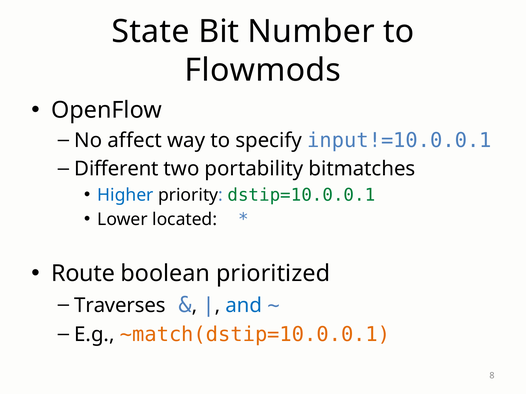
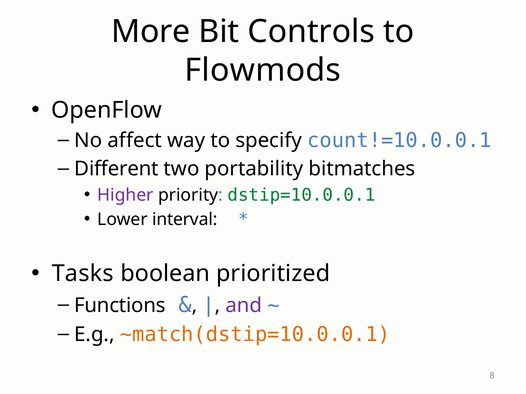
State: State -> More
Number: Number -> Controls
input!=10.0.0.1: input!=10.0.0.1 -> count!=10.0.0.1
Higher colour: blue -> purple
located: located -> interval
Route: Route -> Tasks
Traverses: Traverses -> Functions
and colour: blue -> purple
